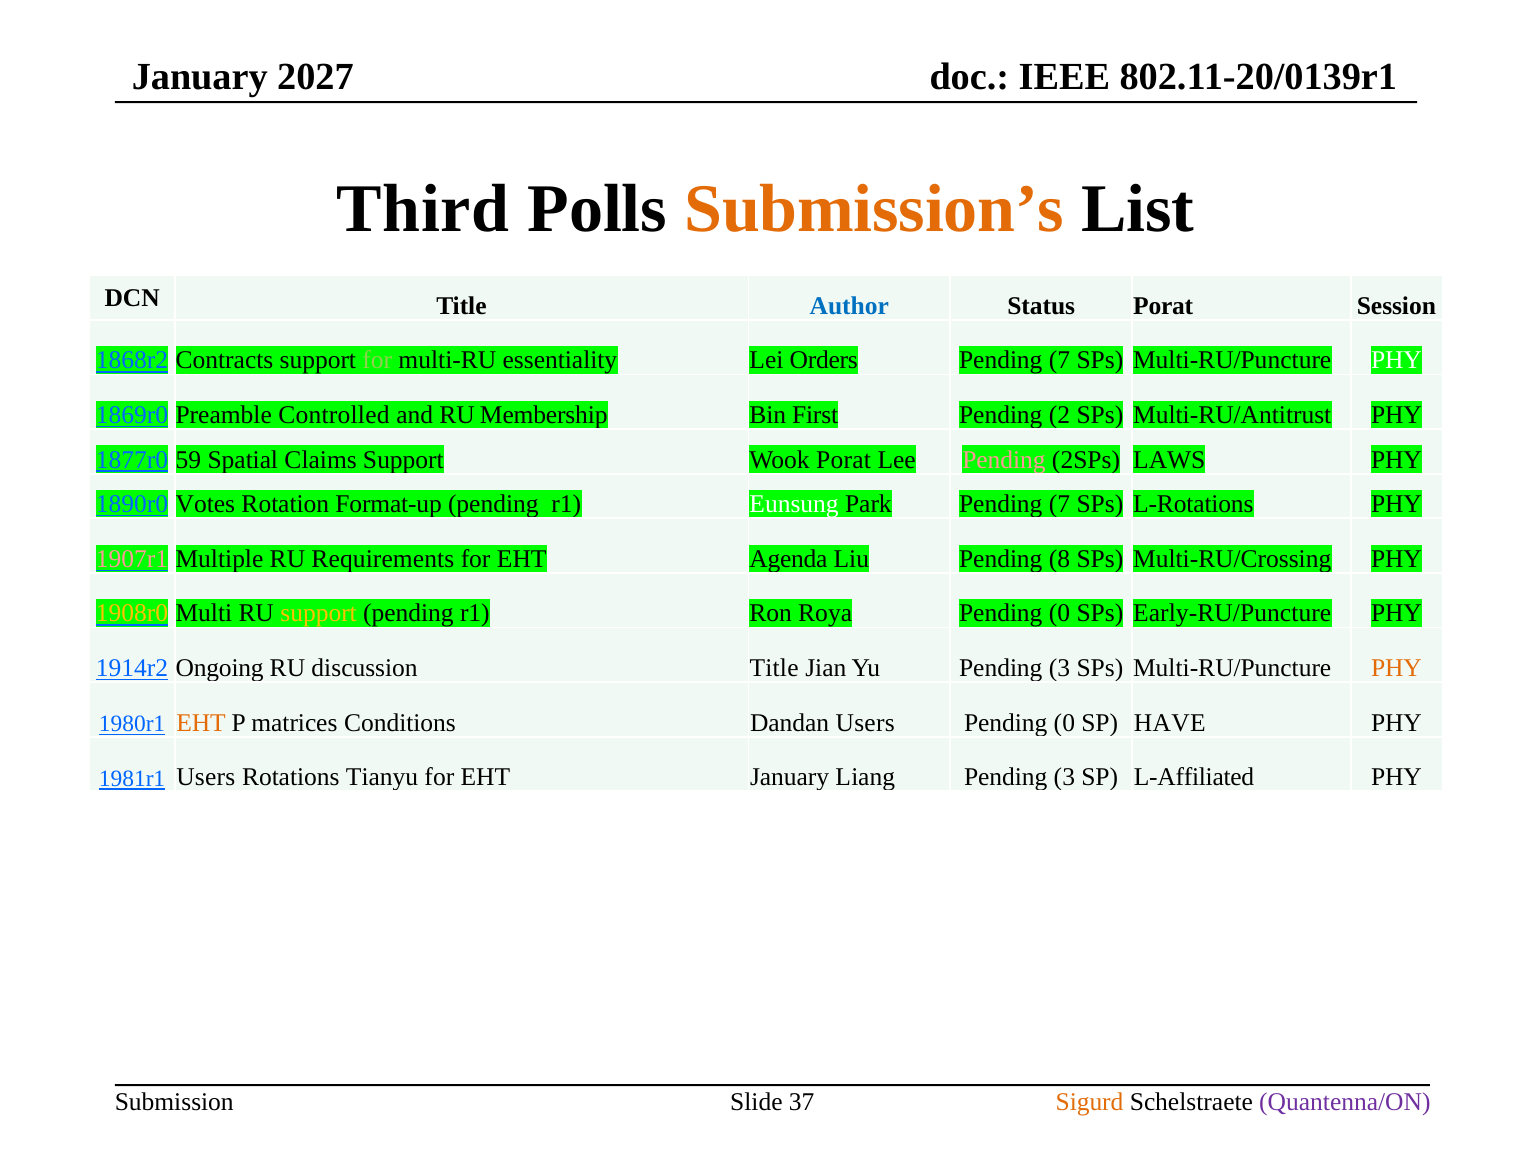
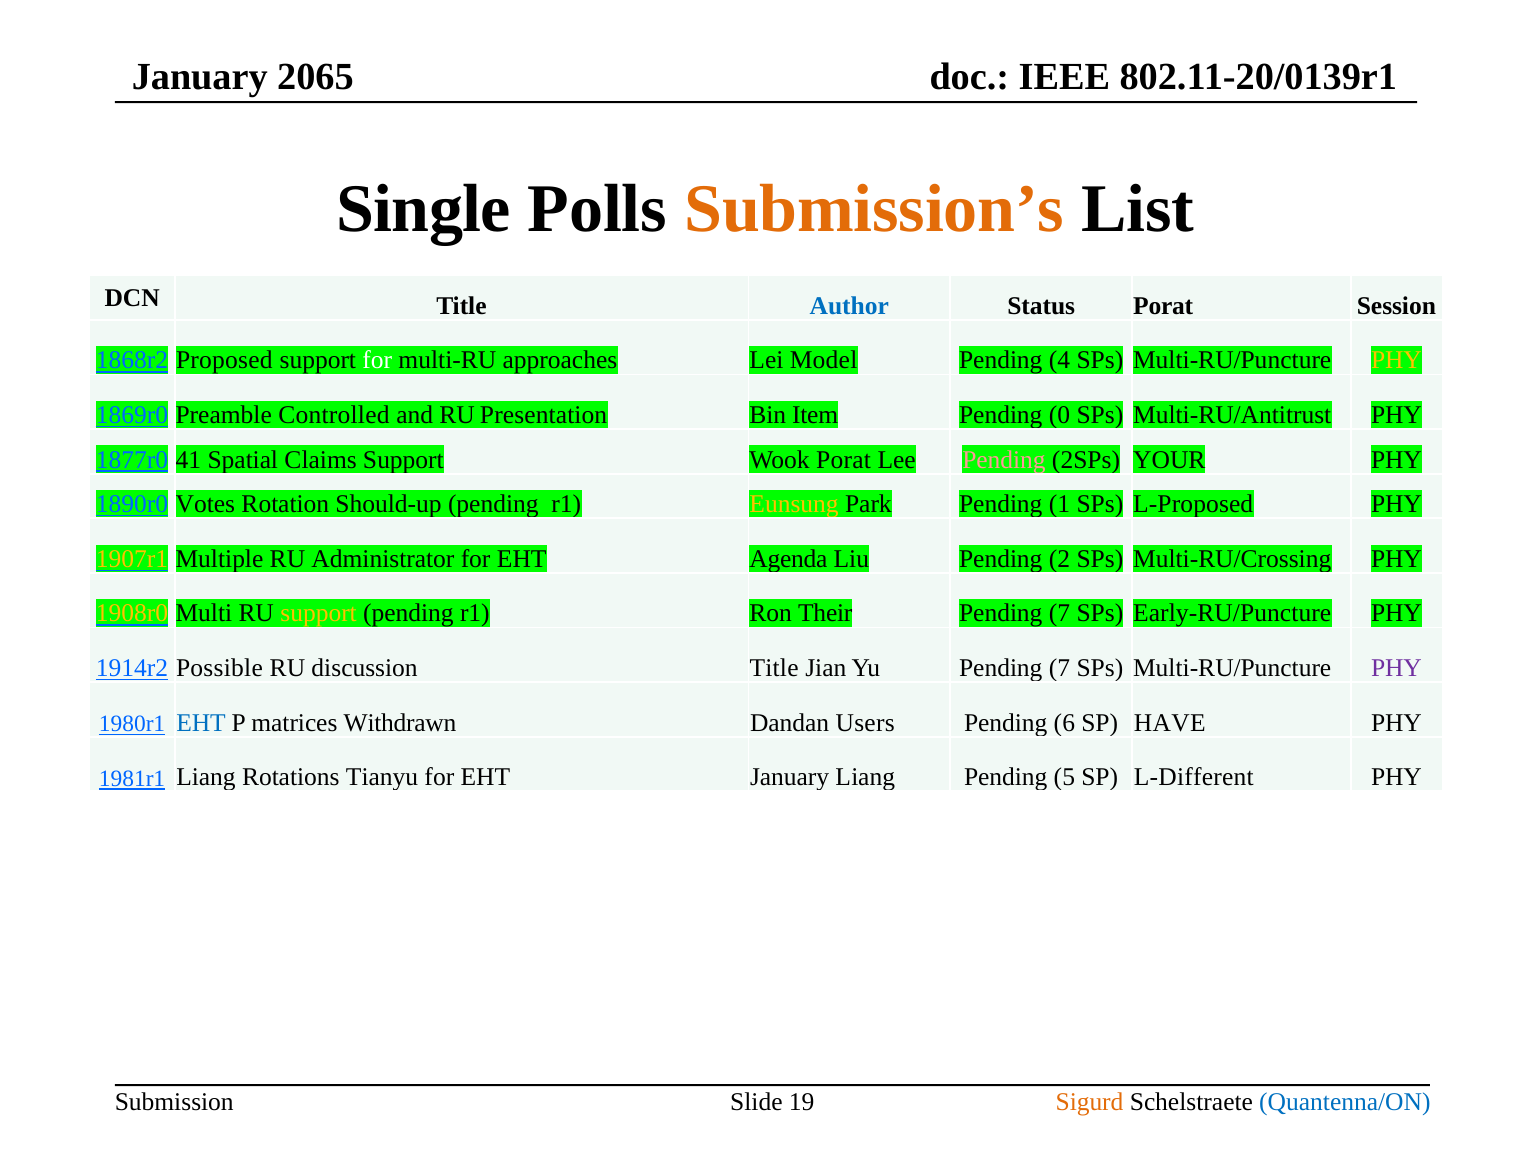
2027: 2027 -> 2065
Third: Third -> Single
Contracts: Contracts -> Proposed
for at (377, 360) colour: light green -> white
essentiality: essentiality -> approaches
Orders: Orders -> Model
7 at (1059, 360): 7 -> 4
PHY at (1396, 360) colour: white -> yellow
Membership: Membership -> Presentation
First: First -> Item
2: 2 -> 0
59: 59 -> 41
LAWS: LAWS -> YOUR
Format-up: Format-up -> Should-up
Eunsung colour: white -> yellow
Park Pending 7: 7 -> 1
L-Rotations: L-Rotations -> L-Proposed
1907r1 colour: pink -> yellow
Requirements: Requirements -> Administrator
8: 8 -> 2
Roya: Roya -> Their
0 at (1059, 613): 0 -> 7
Ongoing: Ongoing -> Possible
Yu Pending 3: 3 -> 7
PHY at (1396, 668) colour: orange -> purple
EHT at (201, 723) colour: orange -> blue
Conditions: Conditions -> Withdrawn
0 at (1064, 723): 0 -> 6
1981r1 Users: Users -> Liang
Liang Pending 3: 3 -> 5
L-Affiliated: L-Affiliated -> L-Different
37: 37 -> 19
Quantenna/ON colour: purple -> blue
